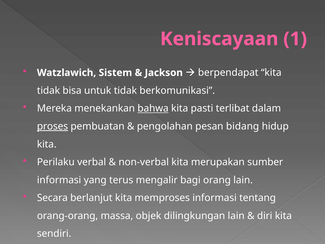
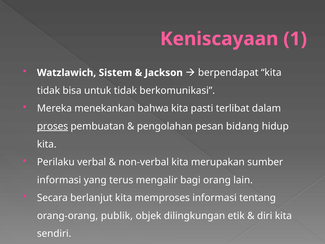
bahwa underline: present -> none
massa: massa -> publik
dilingkungan lain: lain -> etik
